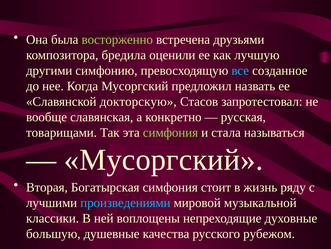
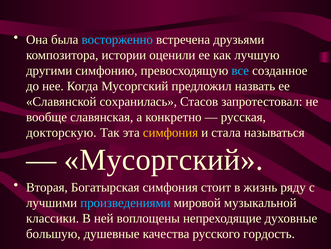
восторженно colour: light green -> light blue
бредила: бредила -> истории
докторскую: докторскую -> сохранилась
товарищами: товарищами -> докторскую
симфония at (170, 132) colour: light green -> yellow
рубежом: рубежом -> гордость
